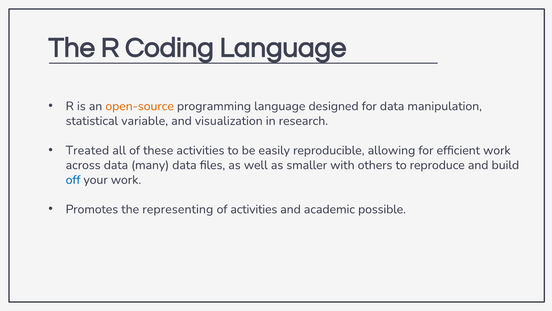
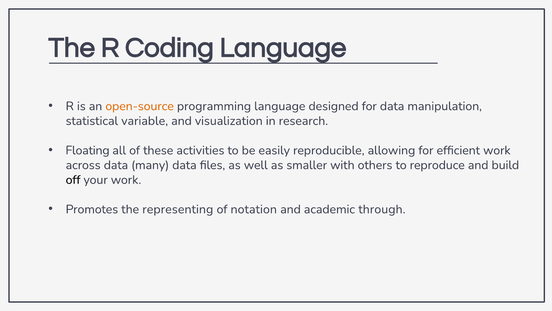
Treated: Treated -> Floating
off colour: blue -> black
of activities: activities -> notation
possible: possible -> through
